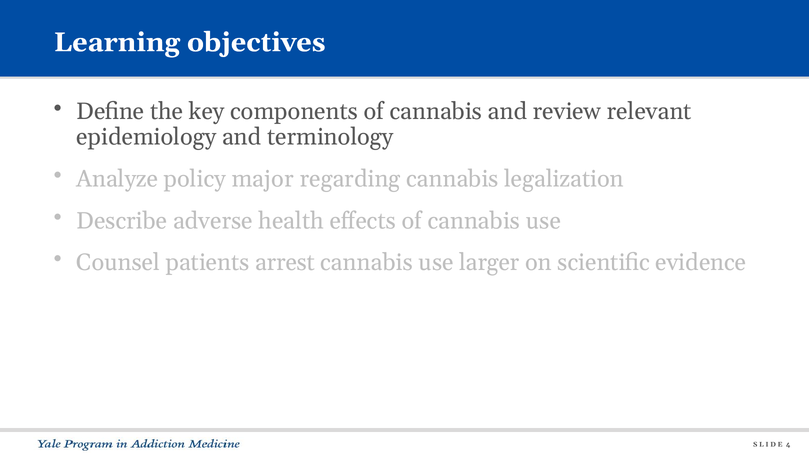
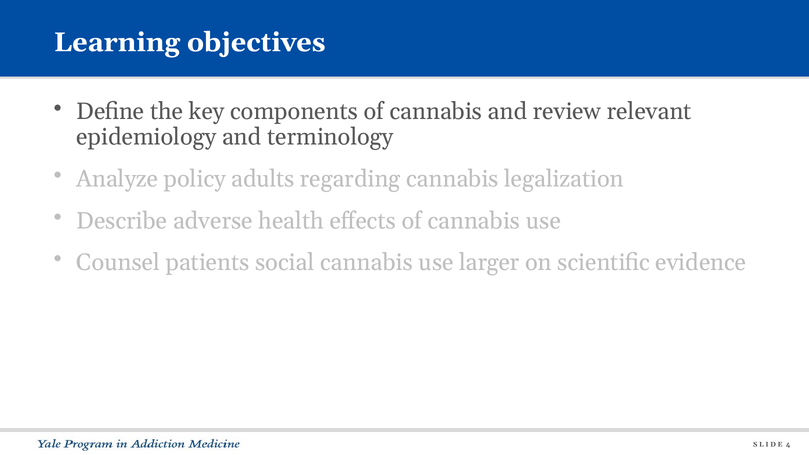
major: major -> adults
arrest: arrest -> social
